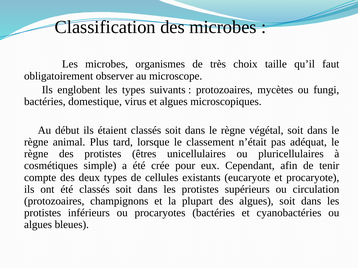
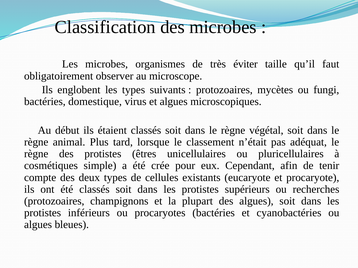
choix: choix -> éviter
circulation: circulation -> recherches
